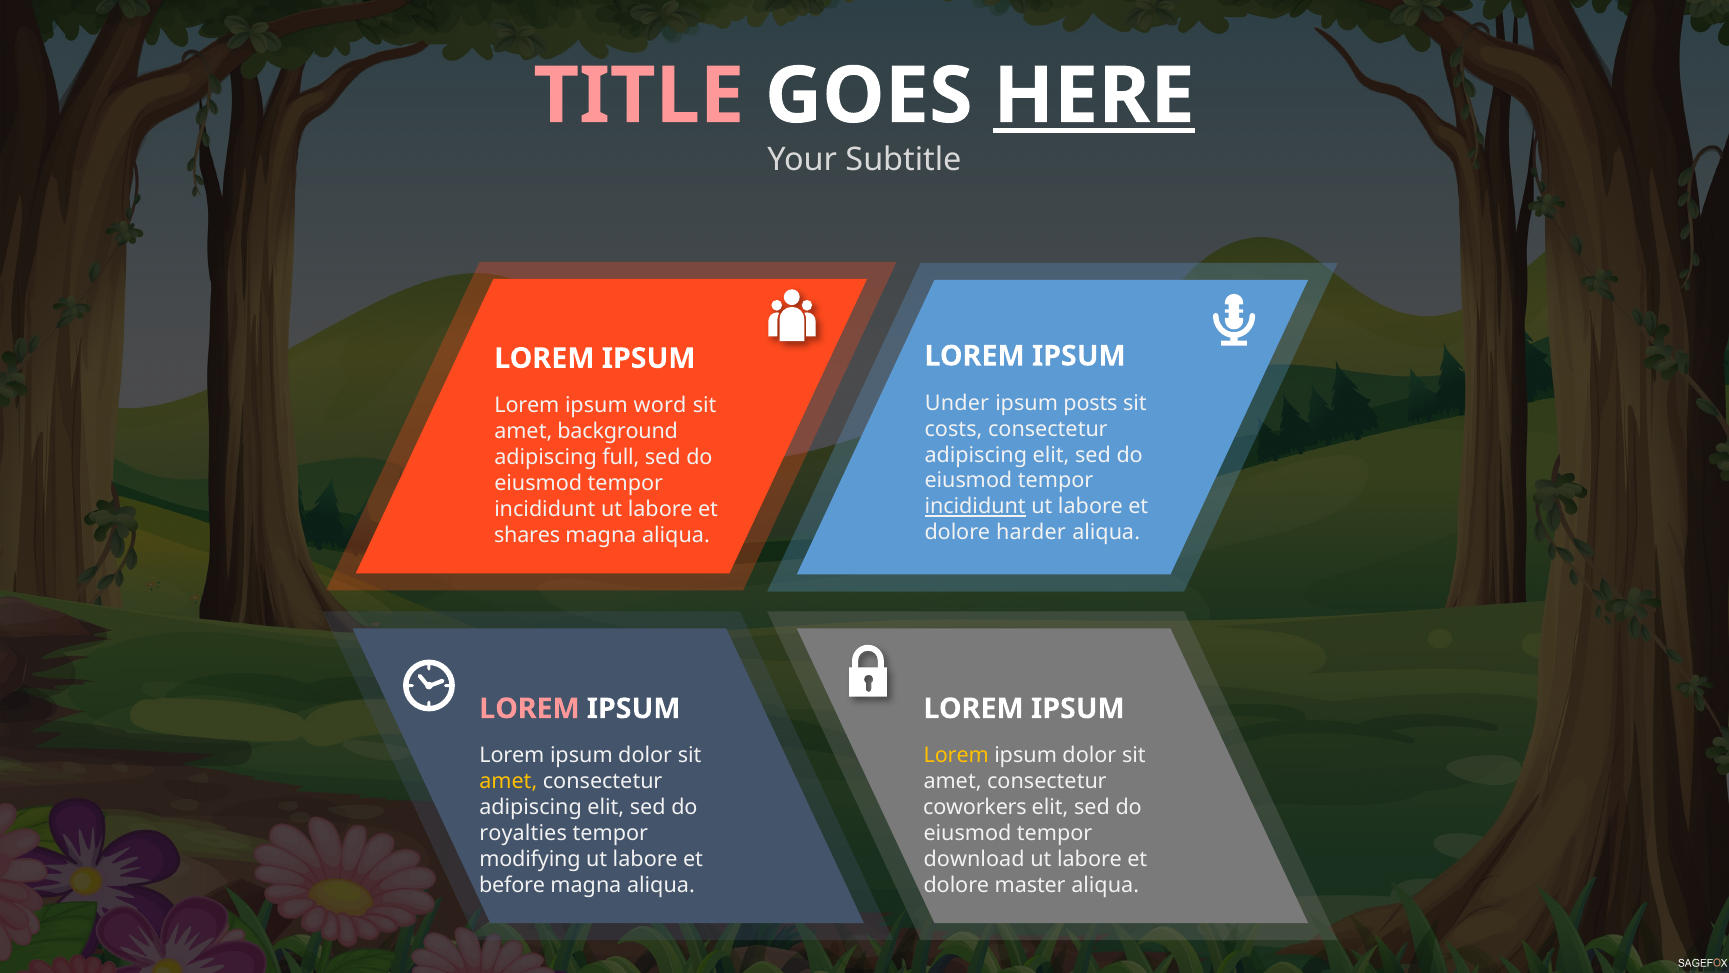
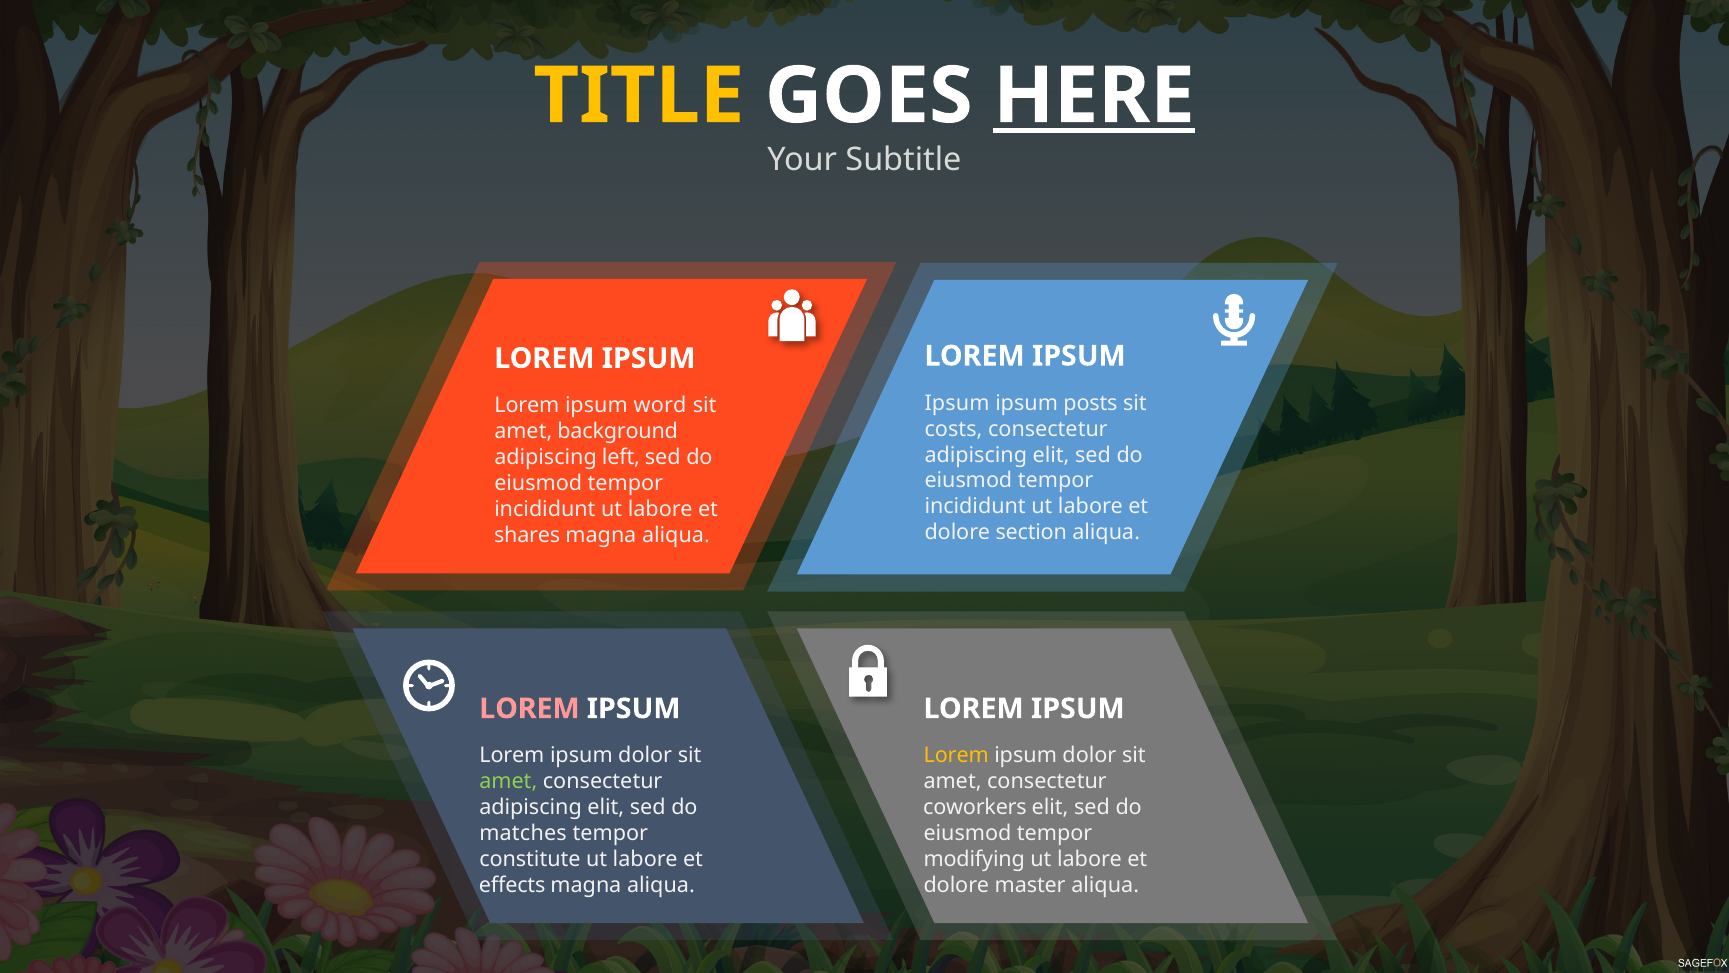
TITLE colour: pink -> yellow
Under at (957, 403): Under -> Ipsum
full: full -> left
incididunt at (975, 507) underline: present -> none
harder: harder -> section
amet at (508, 781) colour: yellow -> light green
royalties: royalties -> matches
modifying: modifying -> constitute
download: download -> modifying
before: before -> effects
